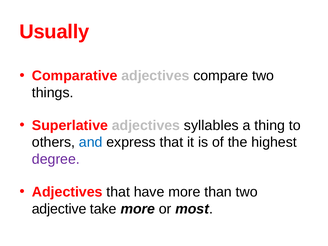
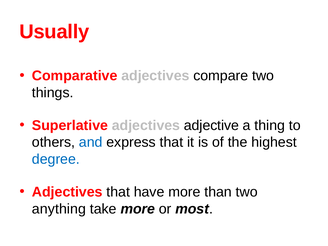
syllables: syllables -> adjective
degree colour: purple -> blue
adjective: adjective -> anything
